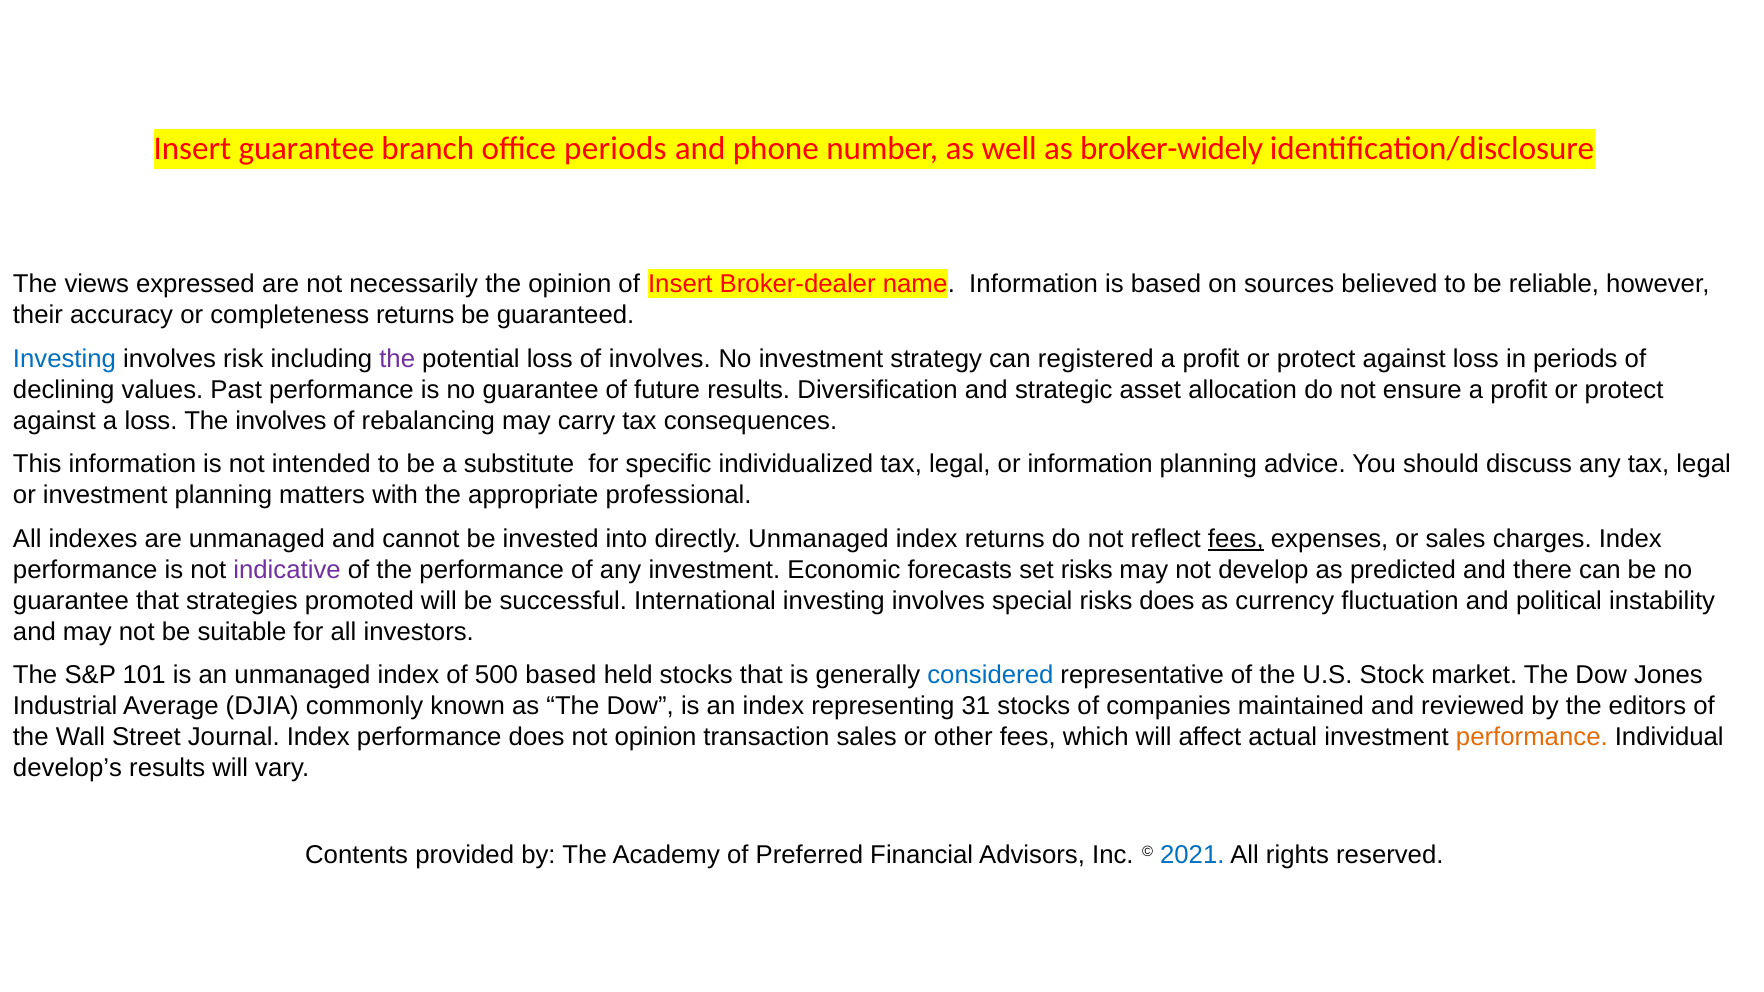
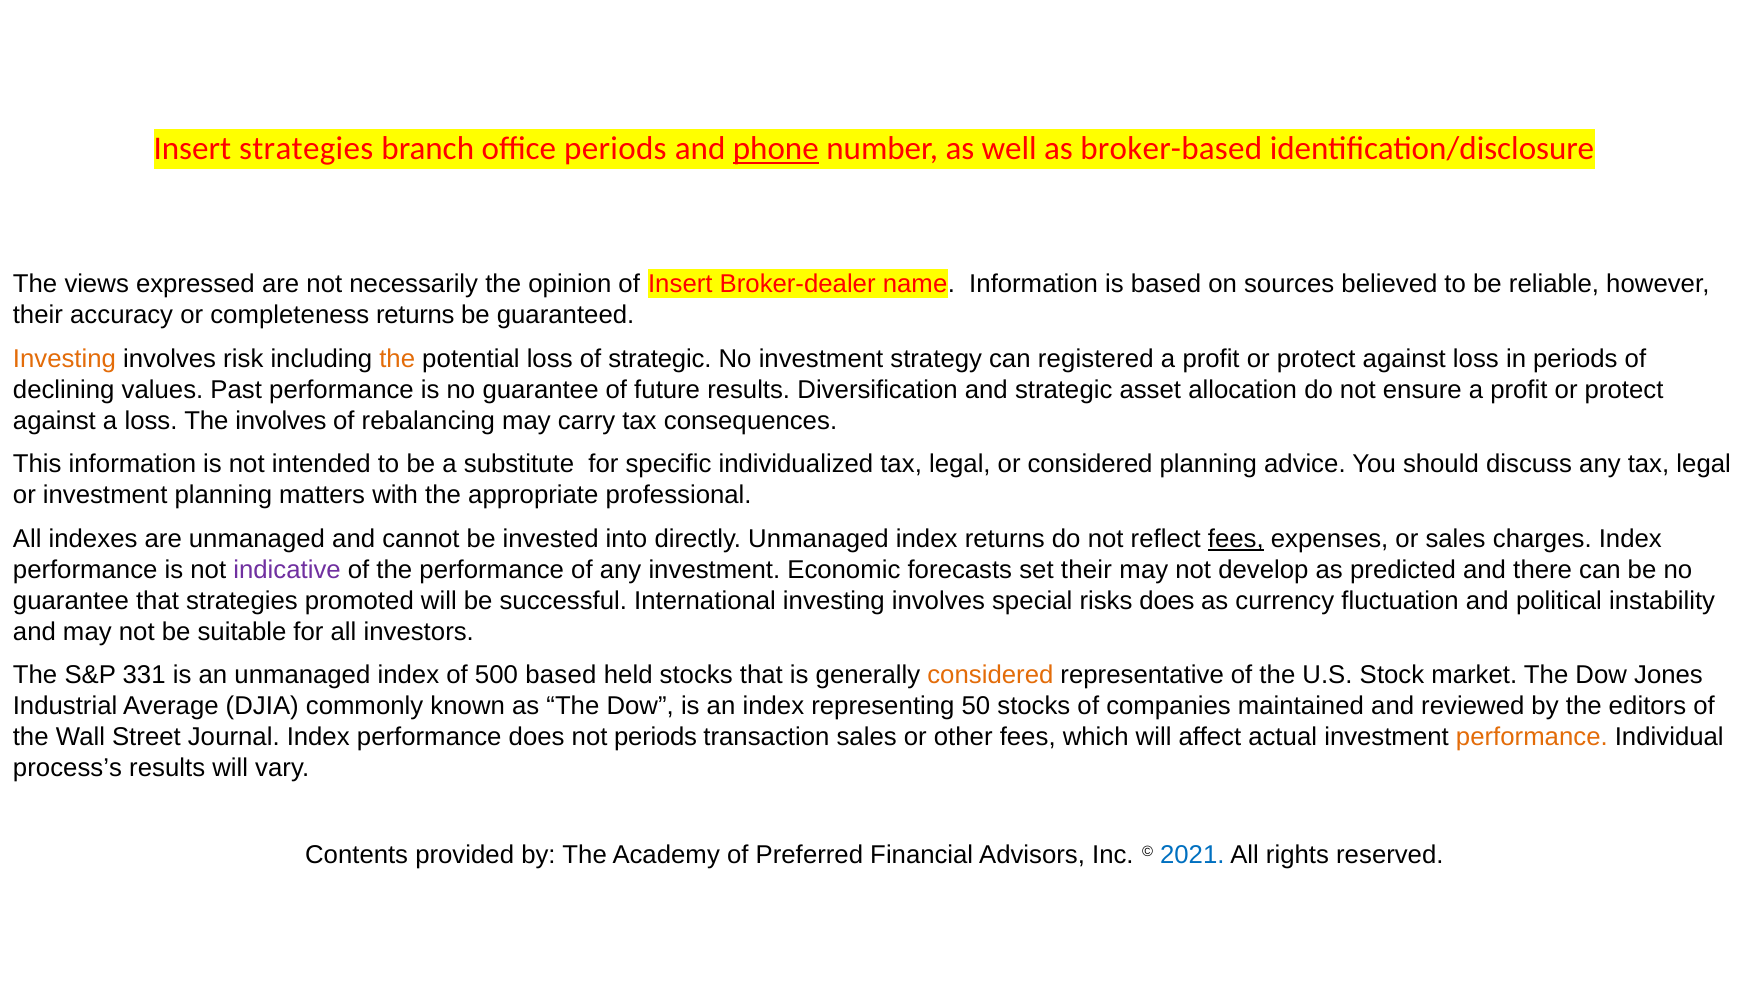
Insert guarantee: guarantee -> strategies
phone underline: none -> present
broker-widely: broker-widely -> broker-based
Investing at (64, 359) colour: blue -> orange
the at (397, 359) colour: purple -> orange
of involves: involves -> strategic
or information: information -> considered
set risks: risks -> their
101: 101 -> 331
considered at (990, 675) colour: blue -> orange
31: 31 -> 50
not opinion: opinion -> periods
develop’s: develop’s -> process’s
